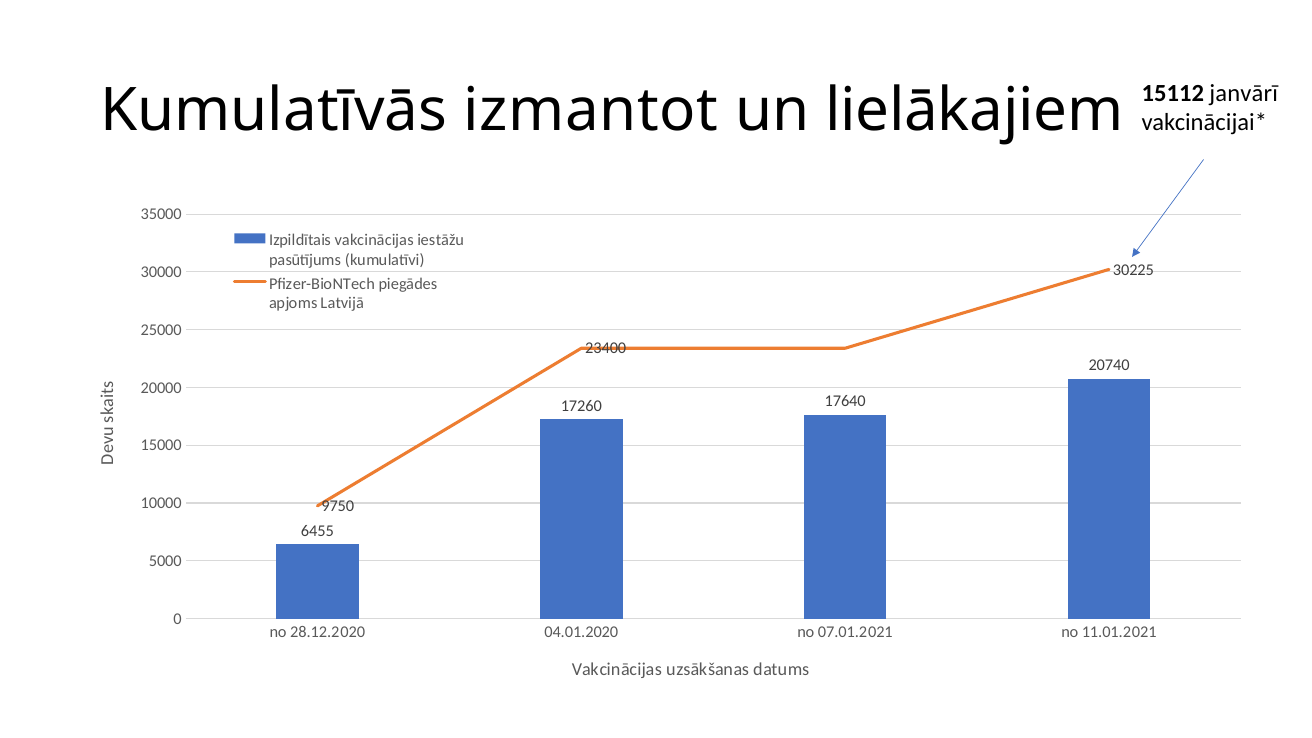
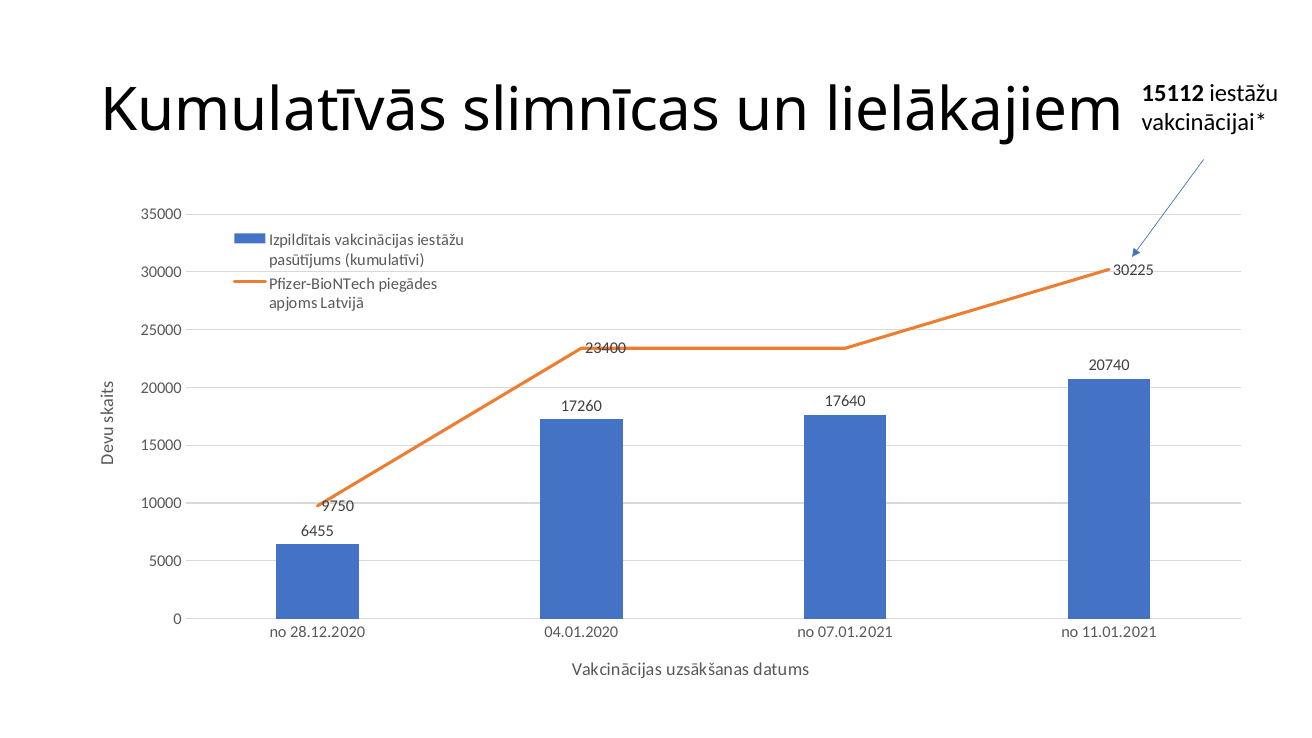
15112 janvārī: janvārī -> iestāžu
izmantot: izmantot -> slimnīcas
